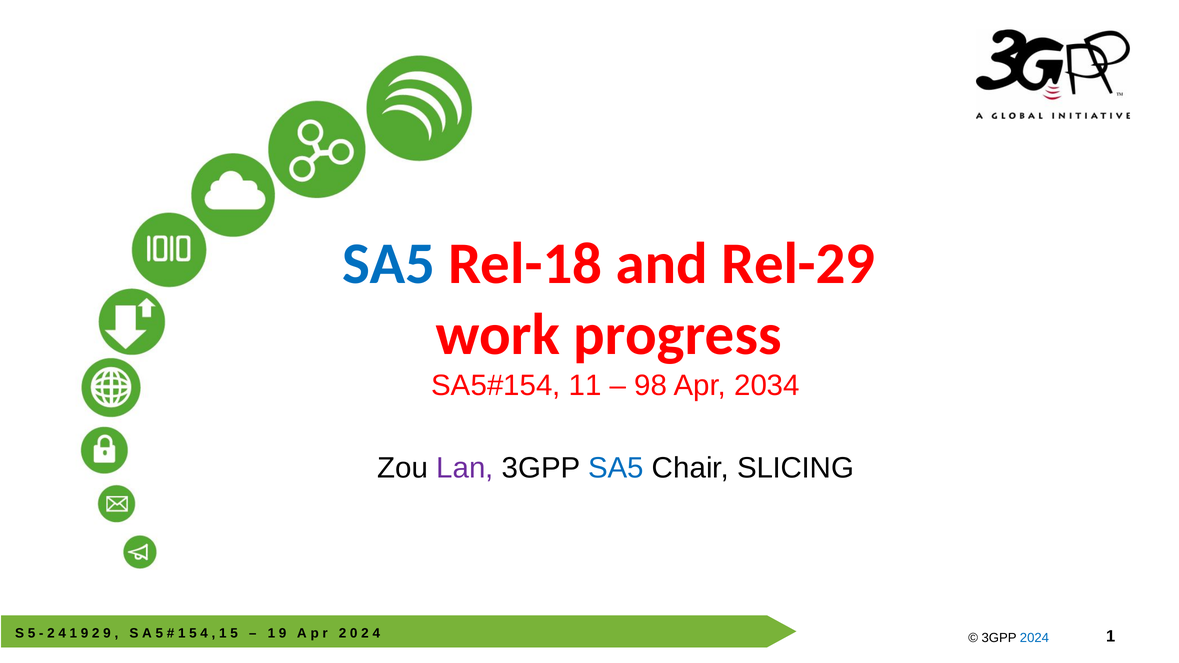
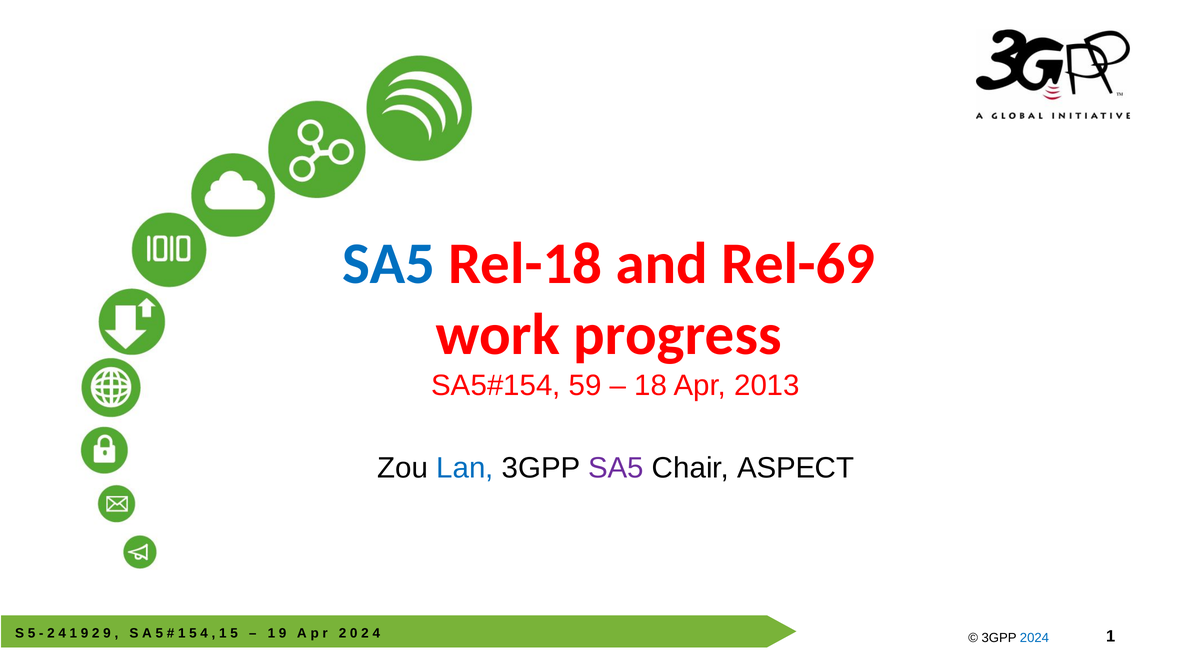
Rel-29: Rel-29 -> Rel-69
11: 11 -> 59
98: 98 -> 18
2034: 2034 -> 2013
Lan colour: purple -> blue
SA5 at (616, 468) colour: blue -> purple
SLICING: SLICING -> ASPECT
